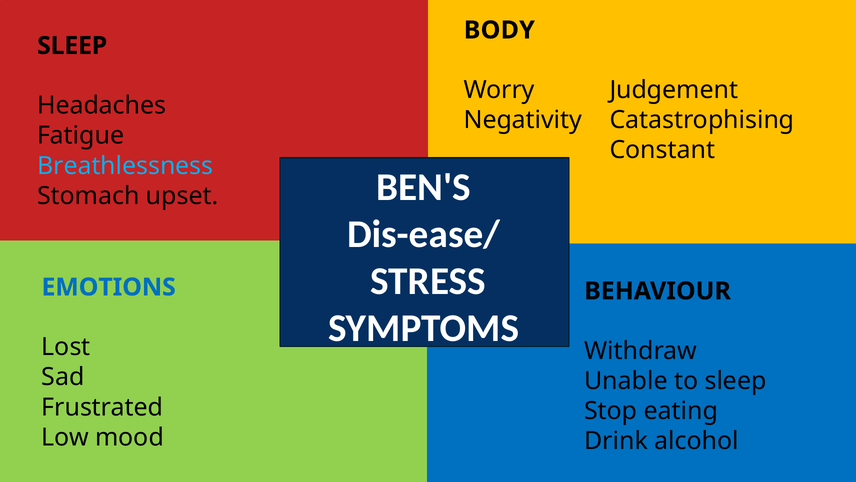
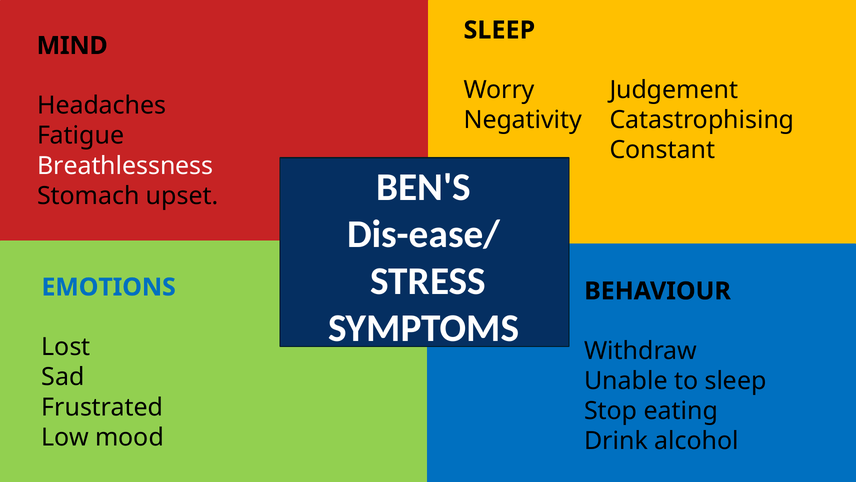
BODY at (499, 30): BODY -> SLEEP
SLEEP at (72, 46): SLEEP -> MIND
Breathlessness colour: light blue -> white
